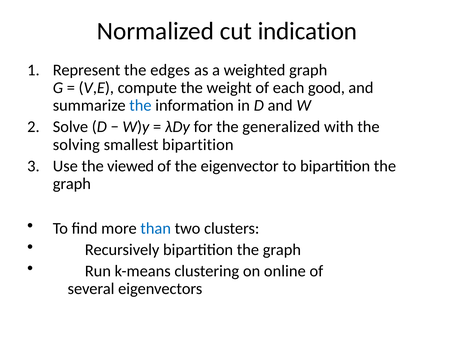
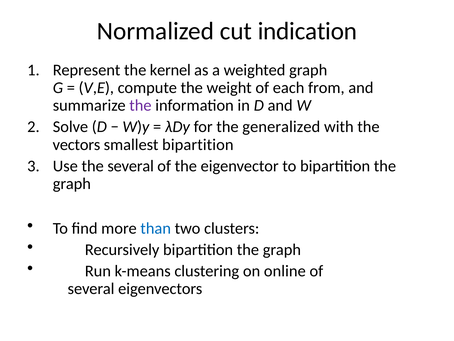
edges: edges -> kernel
good: good -> from
the at (140, 105) colour: blue -> purple
solving: solving -> vectors
the viewed: viewed -> several
